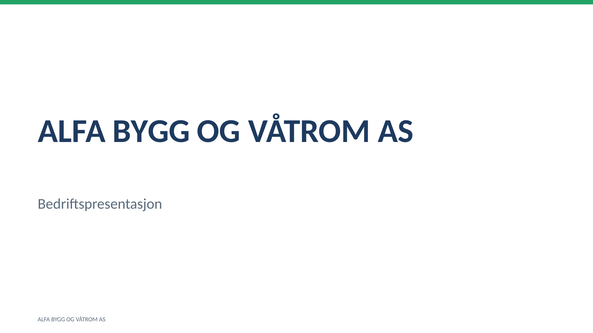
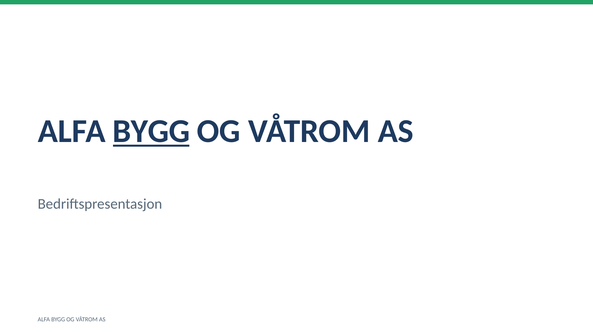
BYGG at (151, 132) underline: none -> present
